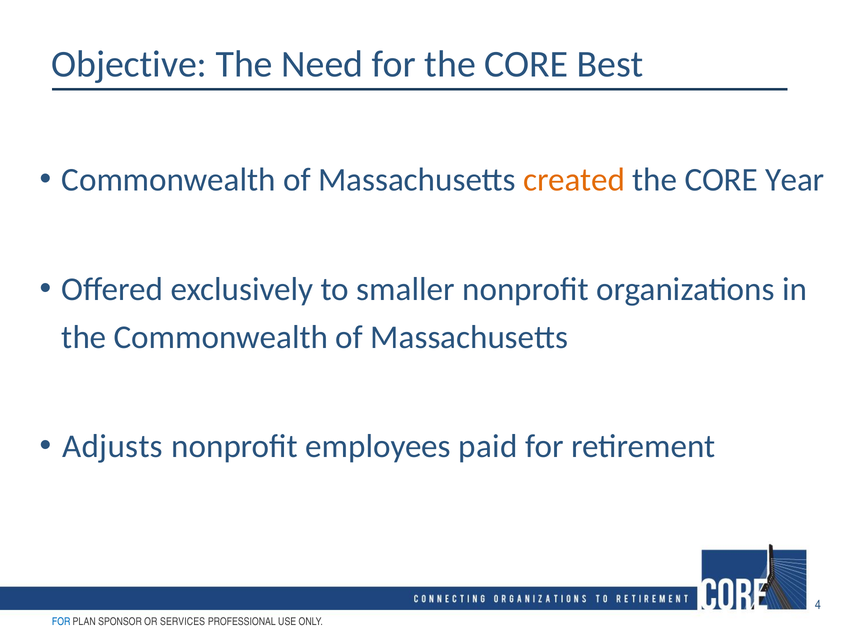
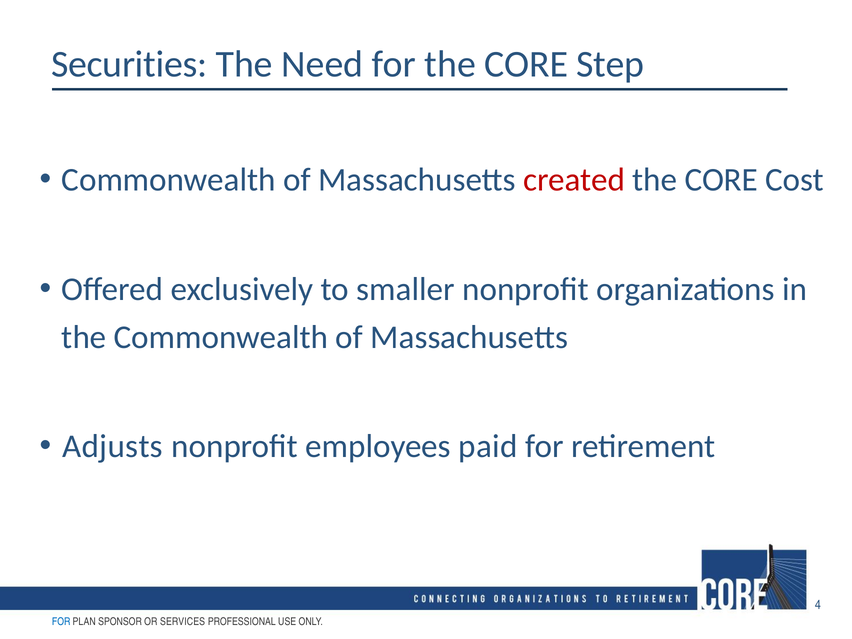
Objective: Objective -> Securities
Best: Best -> Step
created colour: orange -> red
Year: Year -> Cost
